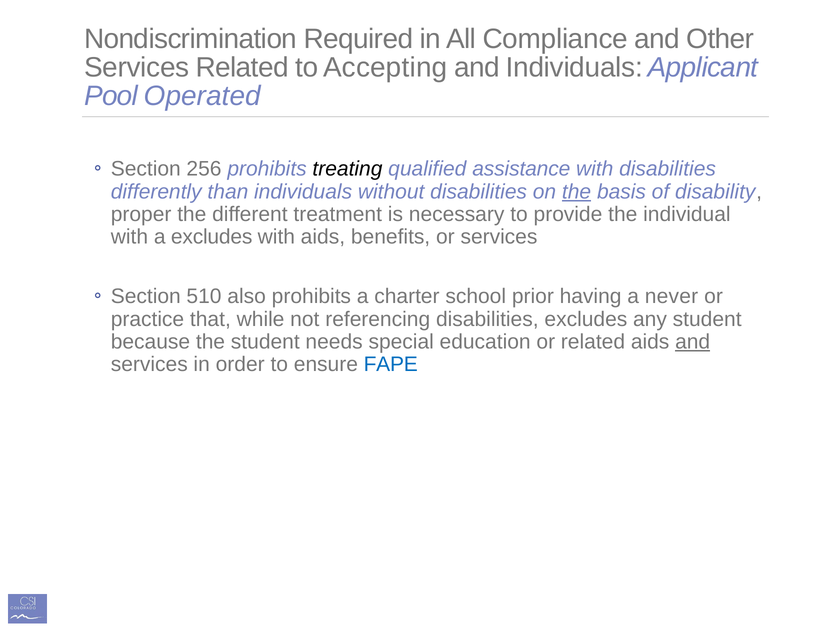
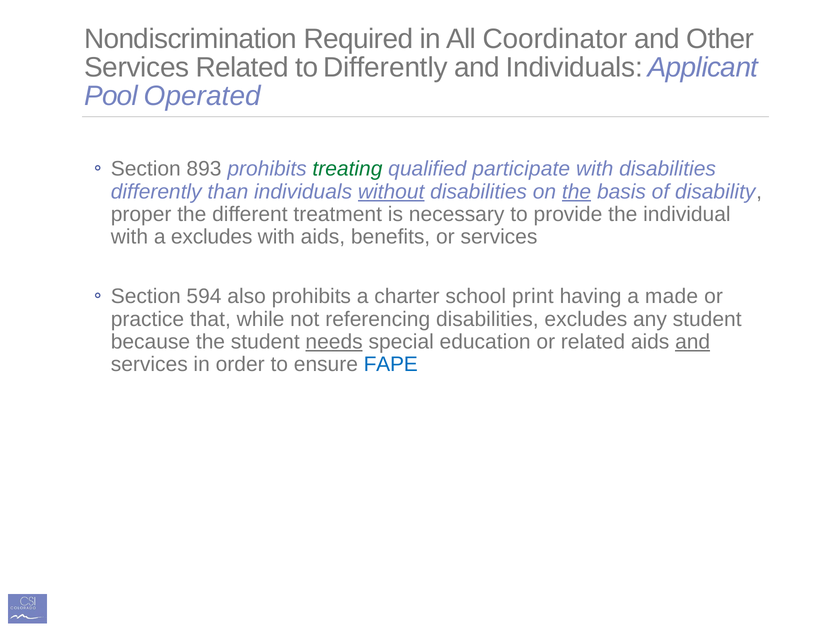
Compliance: Compliance -> Coordinator
to Accepting: Accepting -> Differently
256: 256 -> 893
treating colour: black -> green
assistance: assistance -> participate
without underline: none -> present
510: 510 -> 594
prior: prior -> print
never: never -> made
needs underline: none -> present
